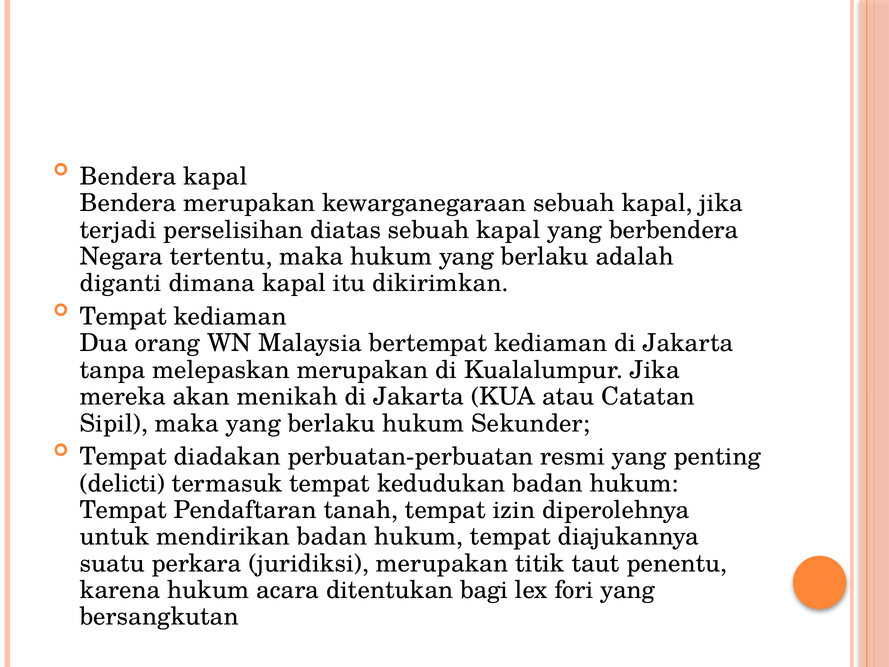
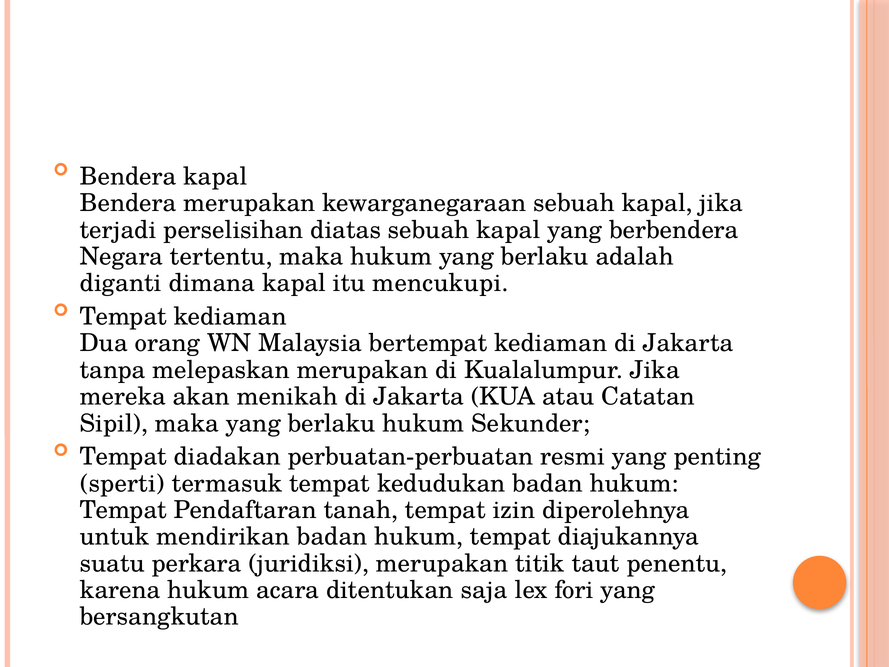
dikirimkan: dikirimkan -> mencukupi
delicti: delicti -> sperti
bagi: bagi -> saja
